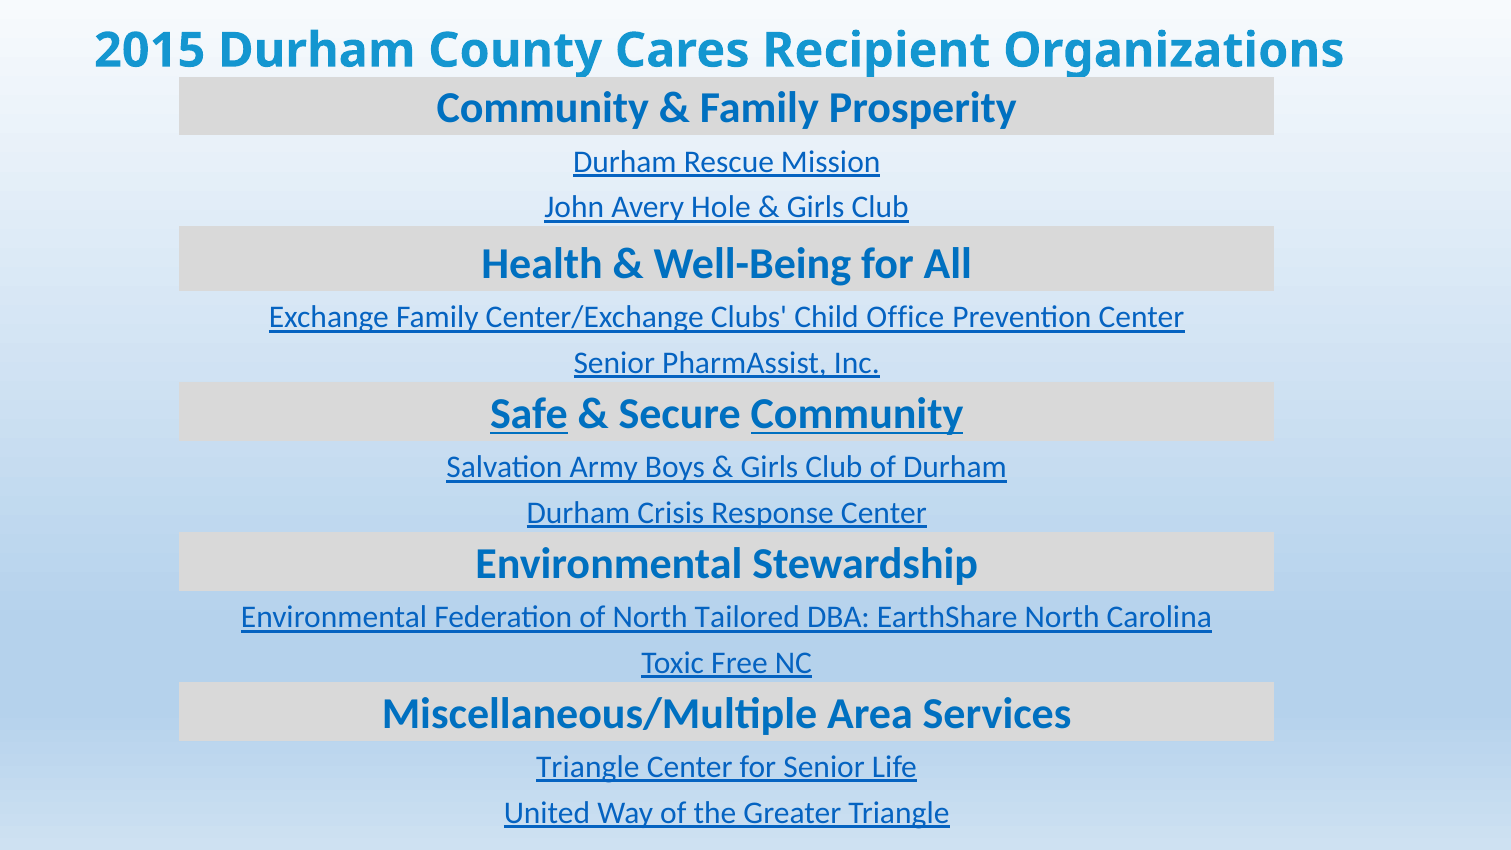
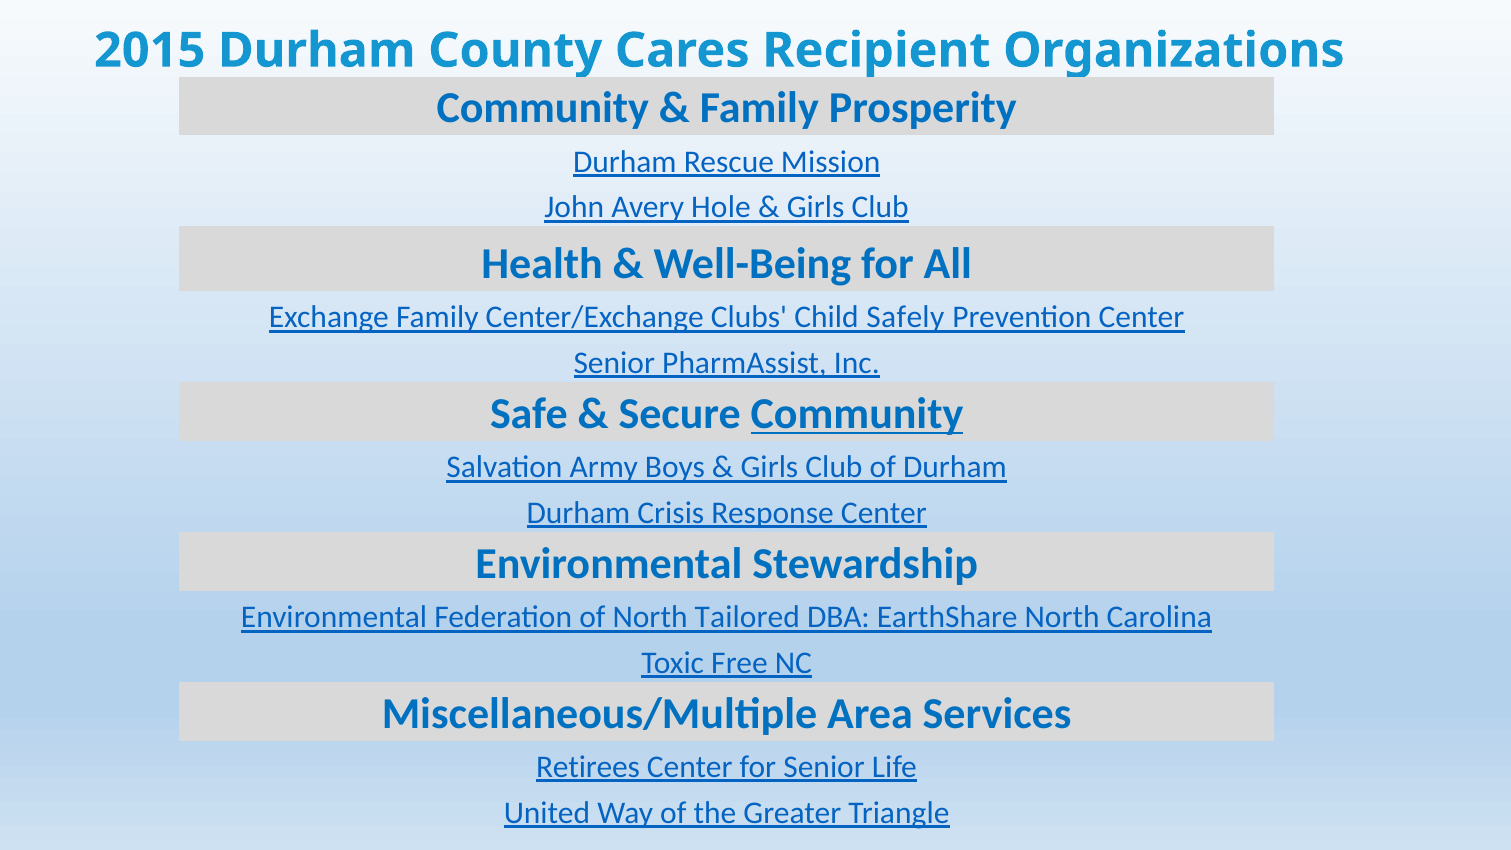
Office: Office -> Safely
Safe underline: present -> none
Triangle at (588, 767): Triangle -> Retirees
